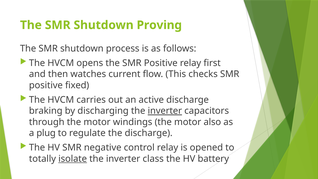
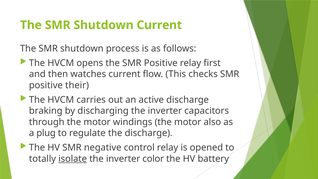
Shutdown Proving: Proving -> Current
fixed: fixed -> their
inverter at (165, 111) underline: present -> none
class: class -> color
